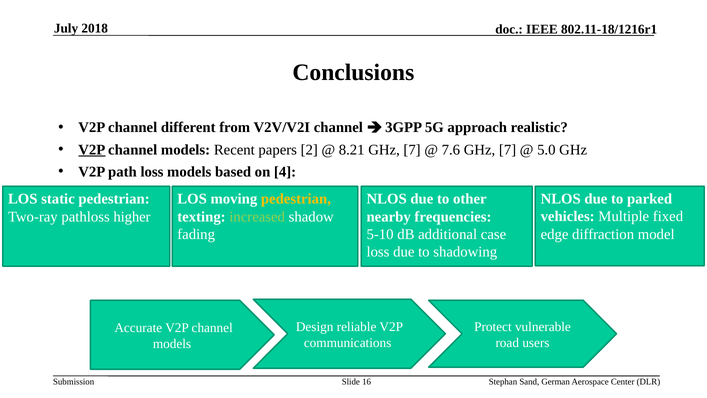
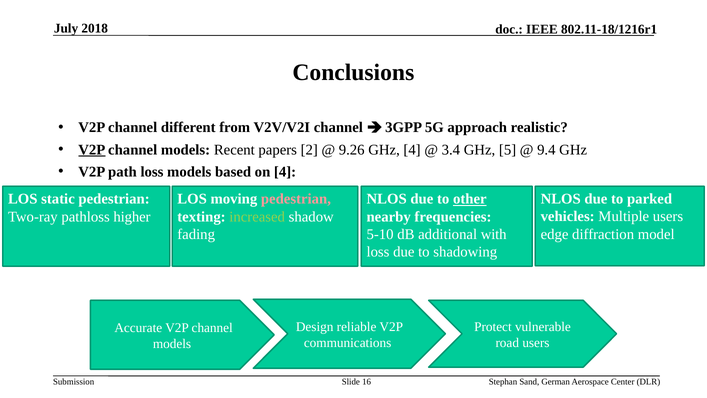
8.21: 8.21 -> 9.26
7 at (412, 150): 7 -> 4
7.6: 7.6 -> 3.4
7 at (508, 150): 7 -> 5
5.0: 5.0 -> 9.4
pedestrian at (296, 199) colour: yellow -> pink
other underline: none -> present
Multiple fixed: fixed -> users
case: case -> with
